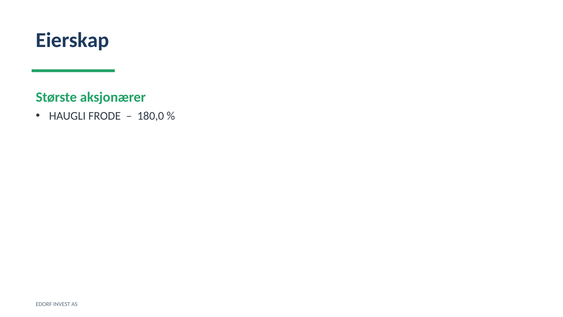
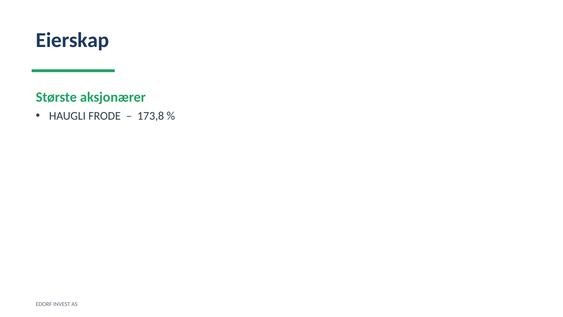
180,0: 180,0 -> 173,8
